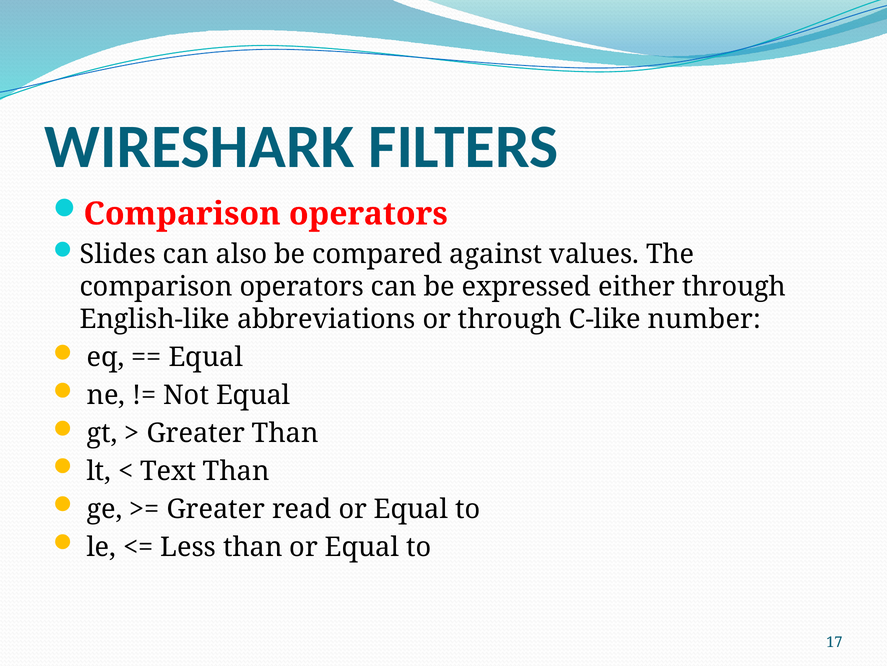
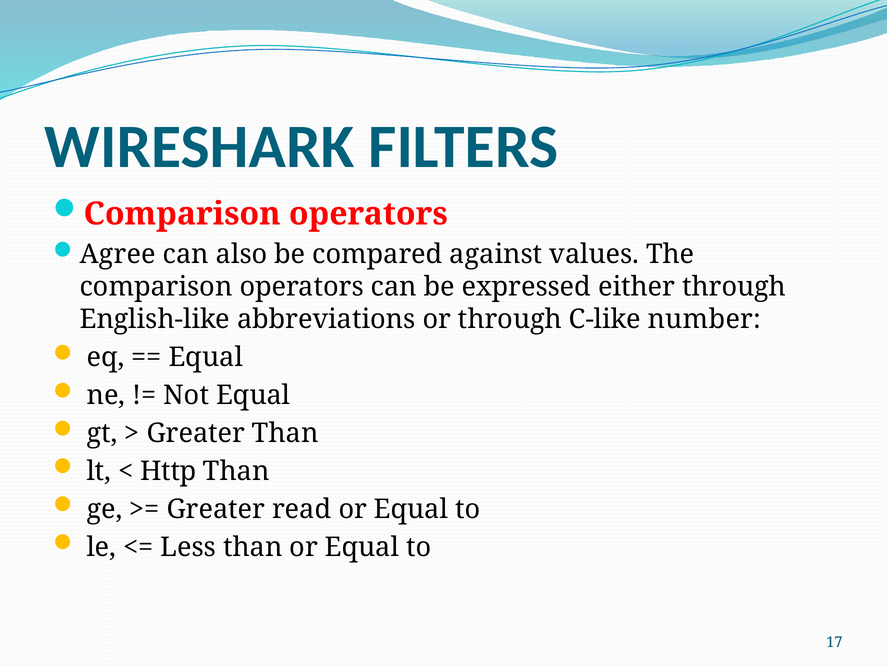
Slides: Slides -> Agree
Text: Text -> Http
